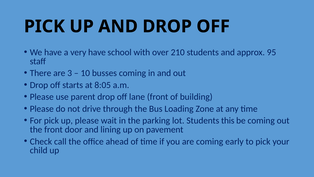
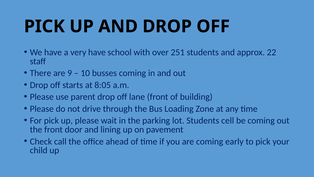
210: 210 -> 251
95: 95 -> 22
3: 3 -> 9
this: this -> cell
